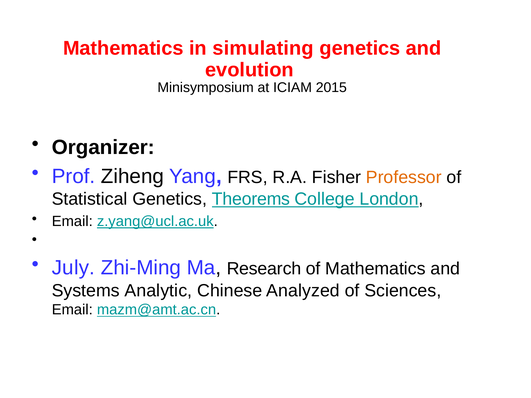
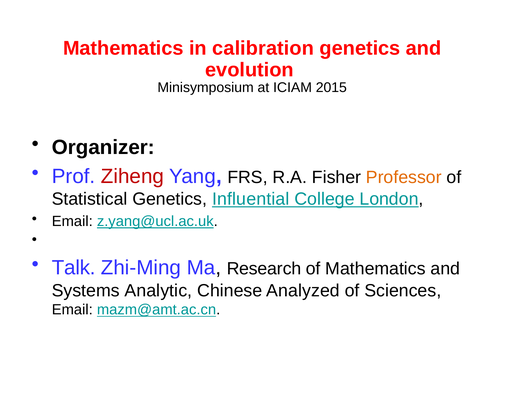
simulating: simulating -> calibration
Ziheng colour: black -> red
Theorems: Theorems -> Influential
July: July -> Talk
